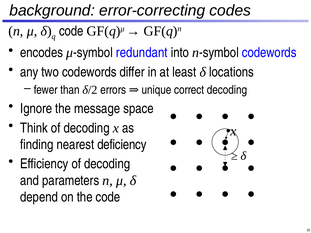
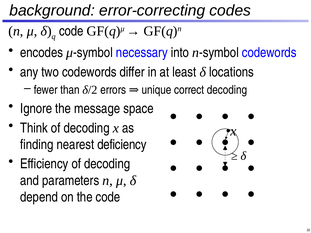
redundant: redundant -> necessary
